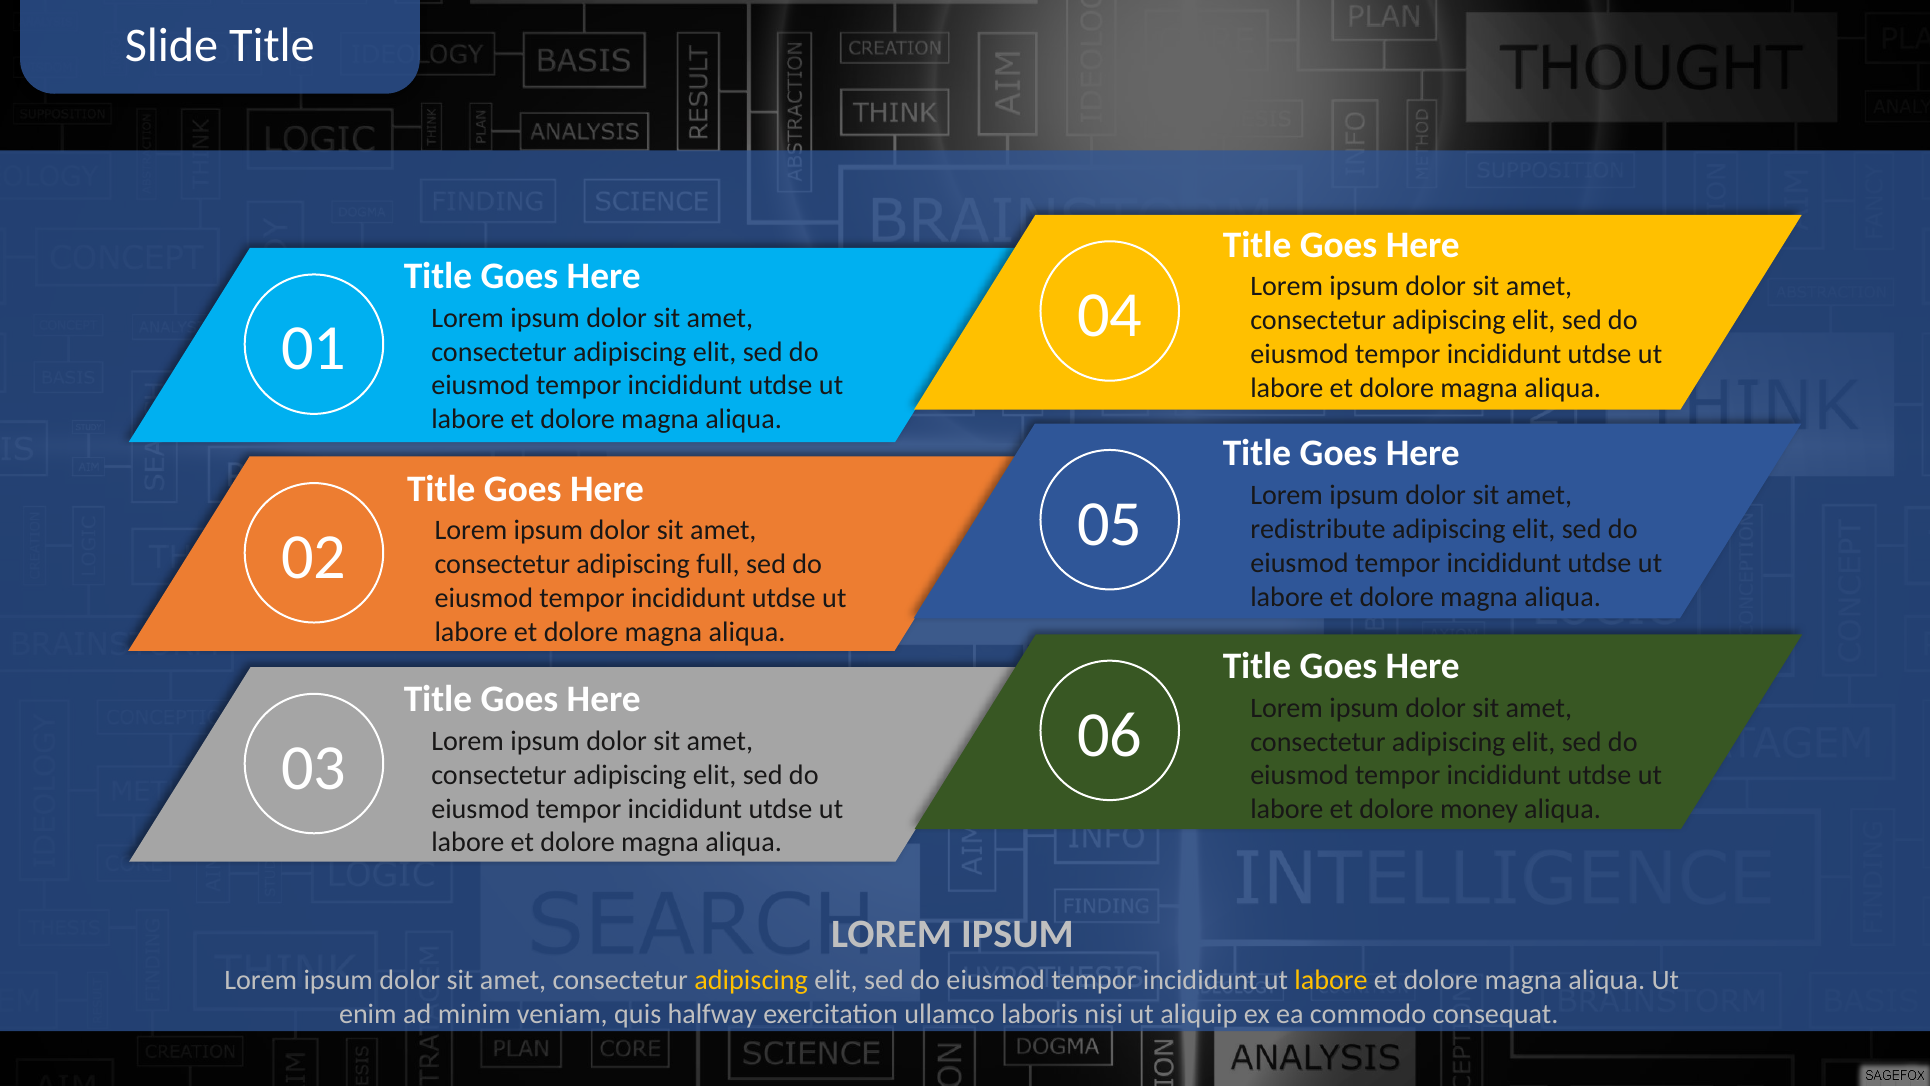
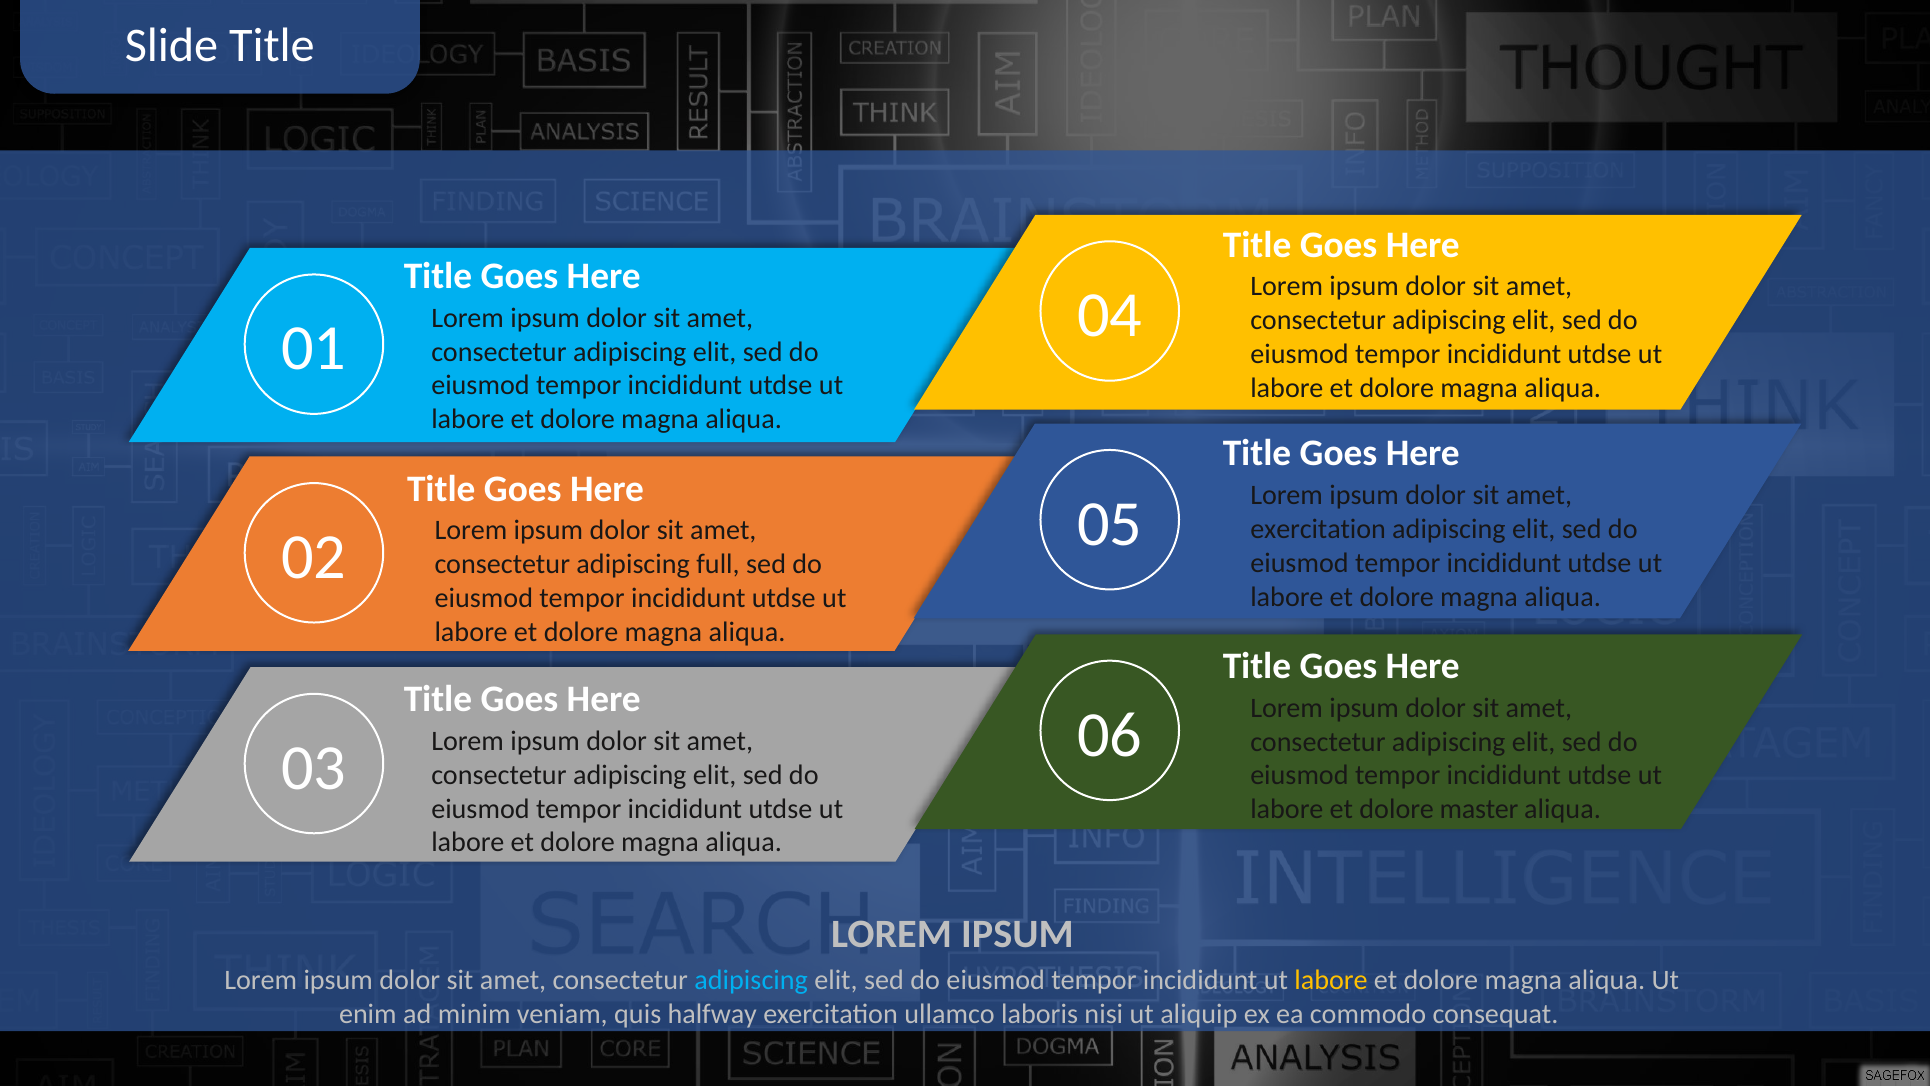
redistribute at (1318, 529): redistribute -> exercitation
money: money -> master
adipiscing at (751, 980) colour: yellow -> light blue
